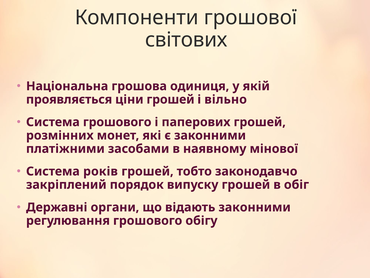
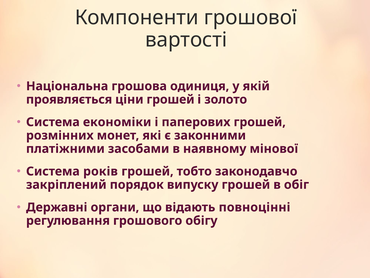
світових: світових -> вартості
вільно: вільно -> золото
Система грошового: грошового -> економіки
відають законними: законними -> повноцінні
